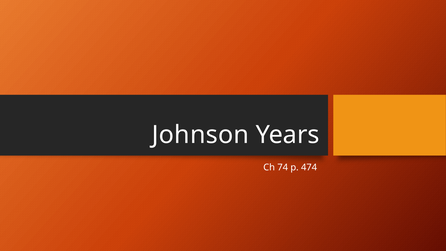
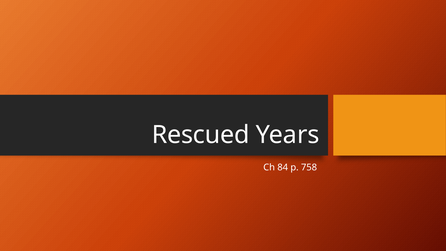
Johnson: Johnson -> Rescued
74: 74 -> 84
474: 474 -> 758
